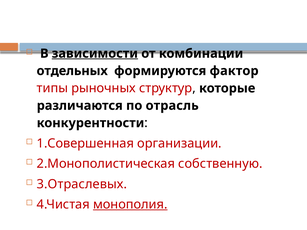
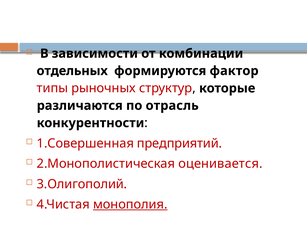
зависимости underline: present -> none
организации: организации -> предприятий
собственную: собственную -> оценивается
3.Отраслевых: 3.Отраслевых -> 3.Олигополий
